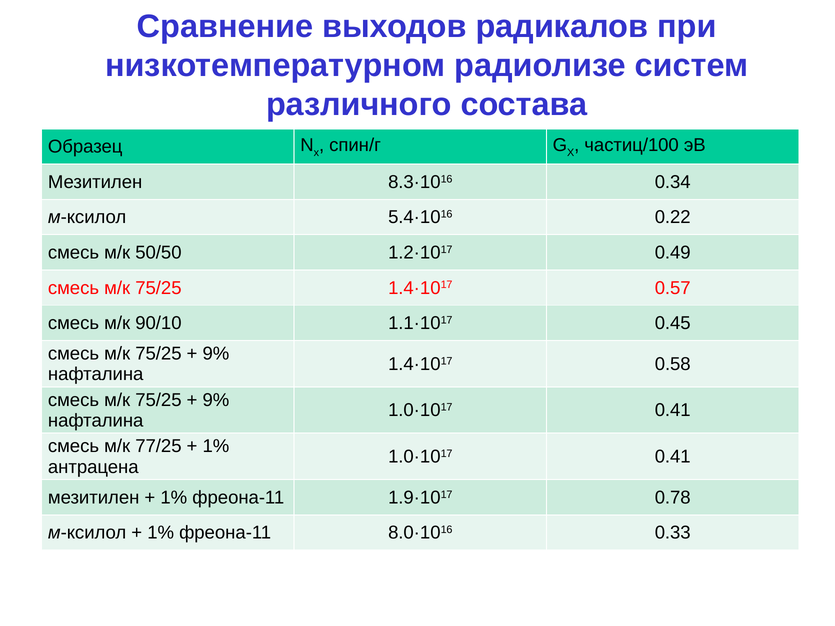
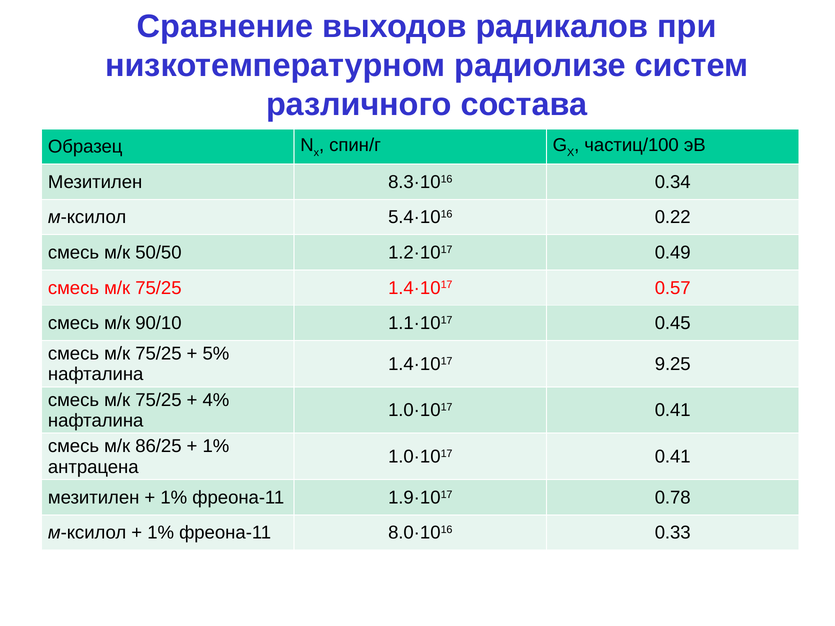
9% at (216, 354): 9% -> 5%
0.58: 0.58 -> 9.25
9% at (216, 400): 9% -> 4%
77/25: 77/25 -> 86/25
